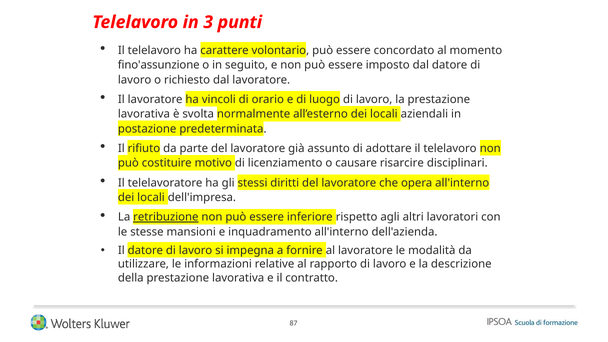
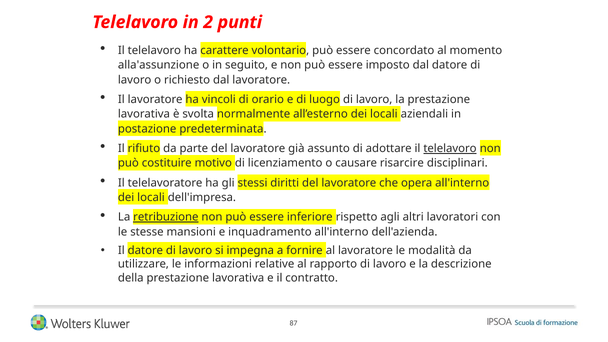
3: 3 -> 2
fino'assunzione: fino'assunzione -> alla'assunzione
telelavoro at (450, 149) underline: none -> present
